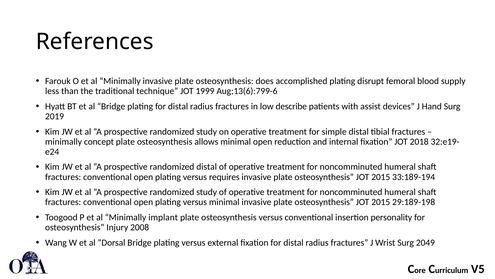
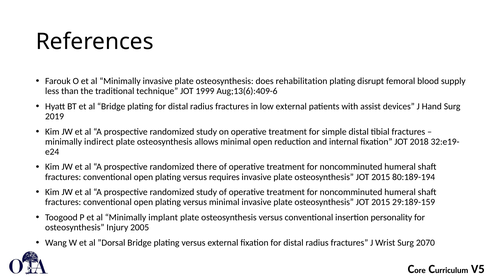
accomplished: accomplished -> rehabilitation
Aug;13(6):799-6: Aug;13(6):799-6 -> Aug;13(6):409-6
low describe: describe -> external
concept: concept -> indirect
randomized distal: distal -> there
33:189-194: 33:189-194 -> 80:189-194
29:189-198: 29:189-198 -> 29:189-159
2008: 2008 -> 2005
2049: 2049 -> 2070
